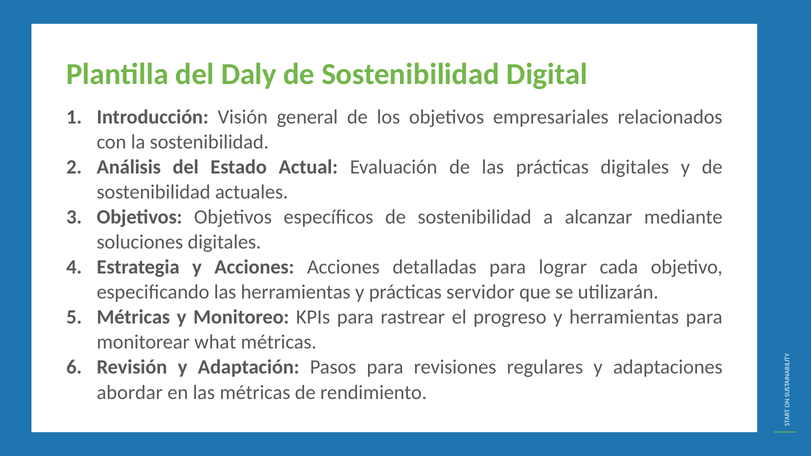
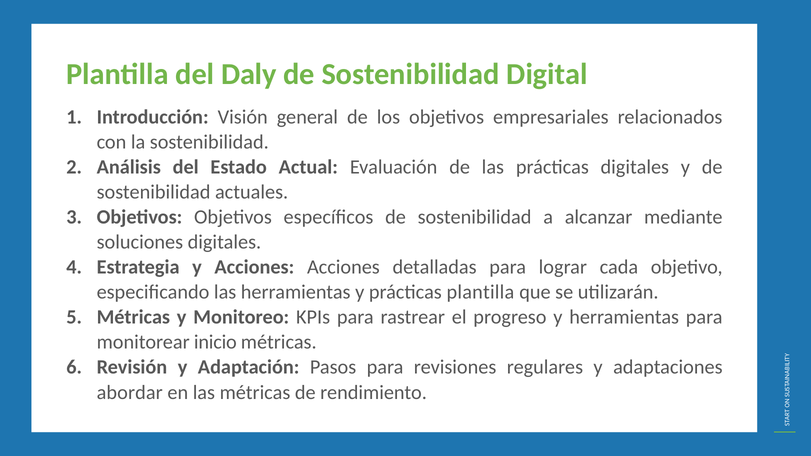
prácticas servidor: servidor -> plantilla
what: what -> inicio
